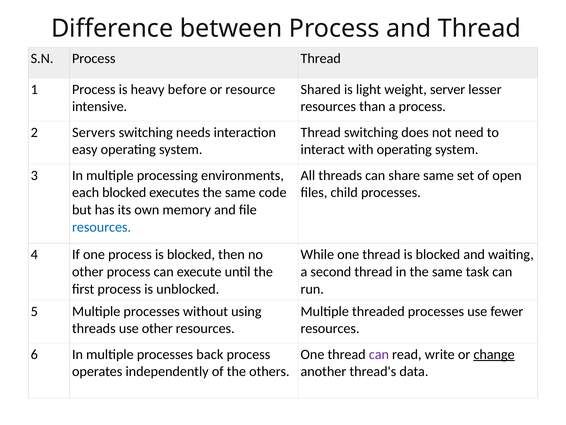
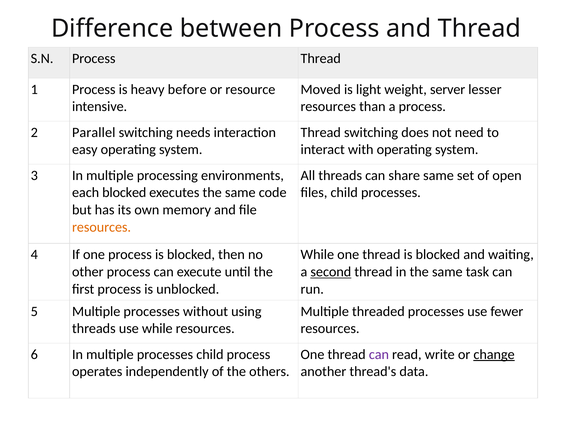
Shared: Shared -> Moved
Servers: Servers -> Parallel
resources at (102, 227) colour: blue -> orange
second underline: none -> present
use other: other -> while
processes back: back -> child
